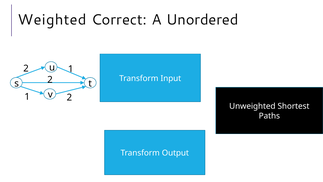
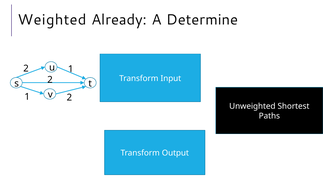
Correct: Correct -> Already
Unordered: Unordered -> Determine
